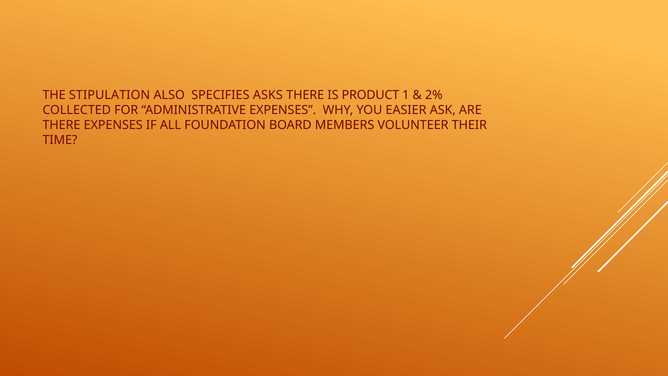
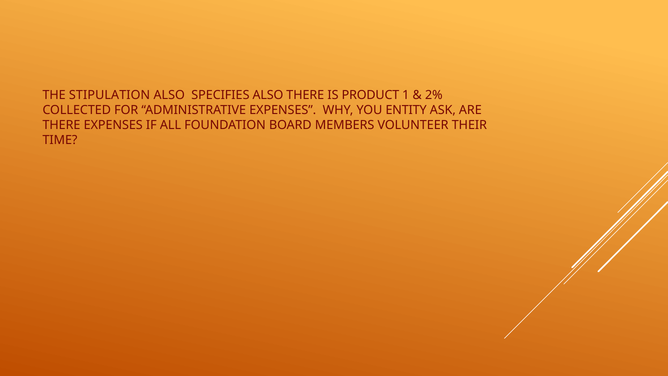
SPECIFIES ASKS: ASKS -> ALSO
EASIER: EASIER -> ENTITY
